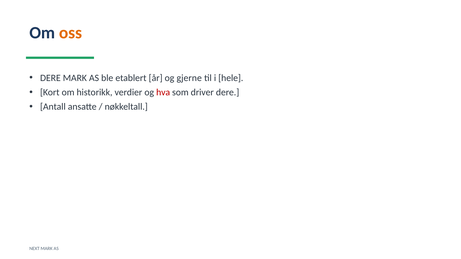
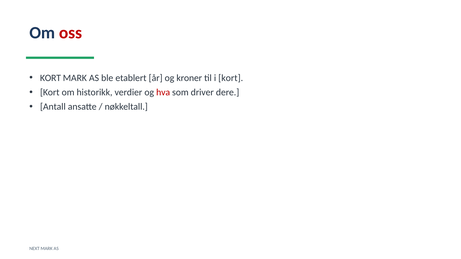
oss colour: orange -> red
DERE at (50, 78): DERE -> KORT
gjerne: gjerne -> kroner
i hele: hele -> kort
